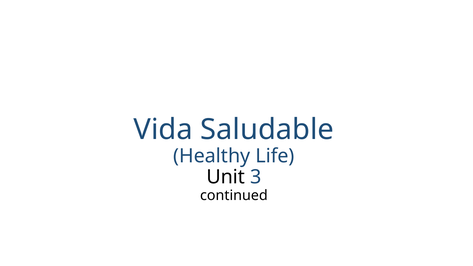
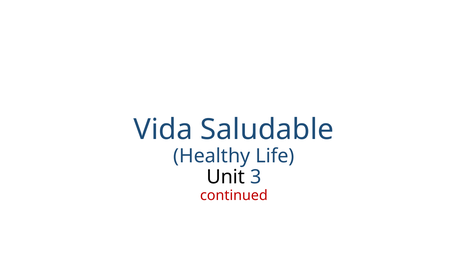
continued colour: black -> red
